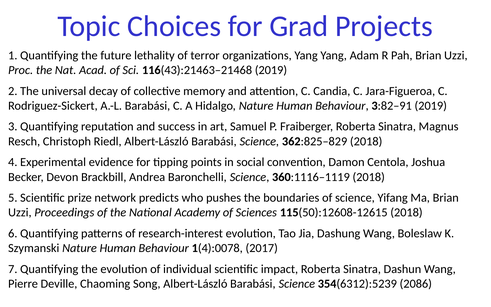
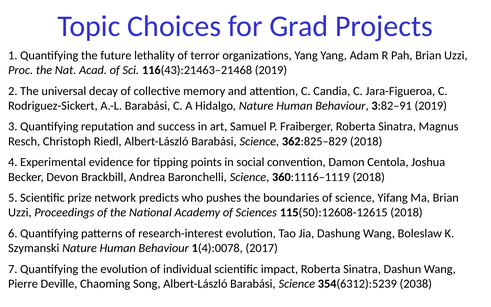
2086: 2086 -> 2038
